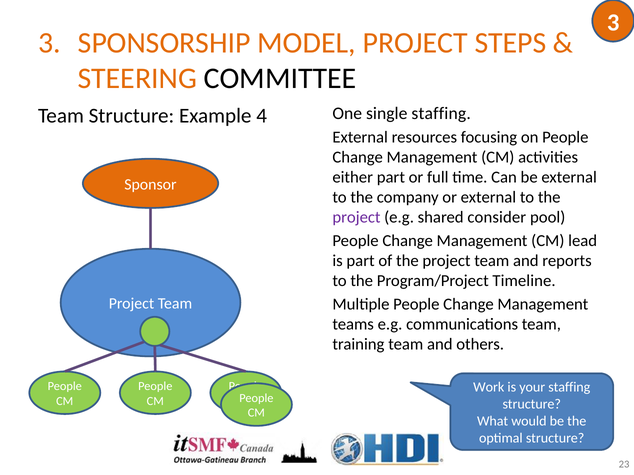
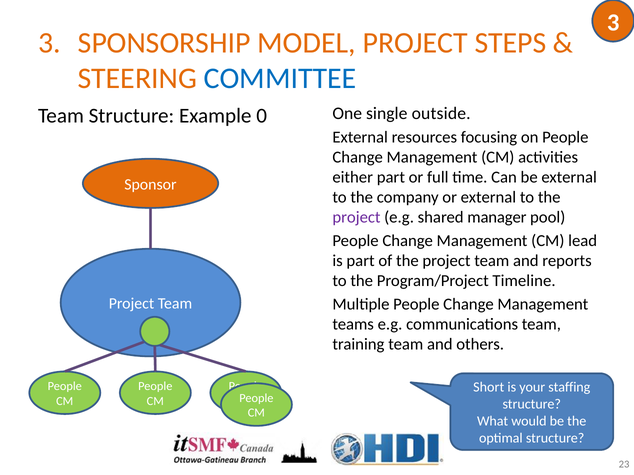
COMMITTEE colour: black -> blue
single staffing: staffing -> outside
4: 4 -> 0
consider: consider -> manager
Work: Work -> Short
